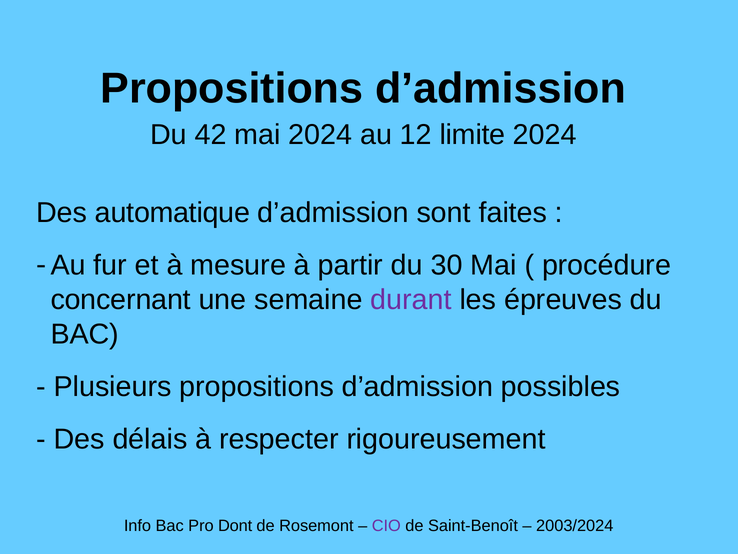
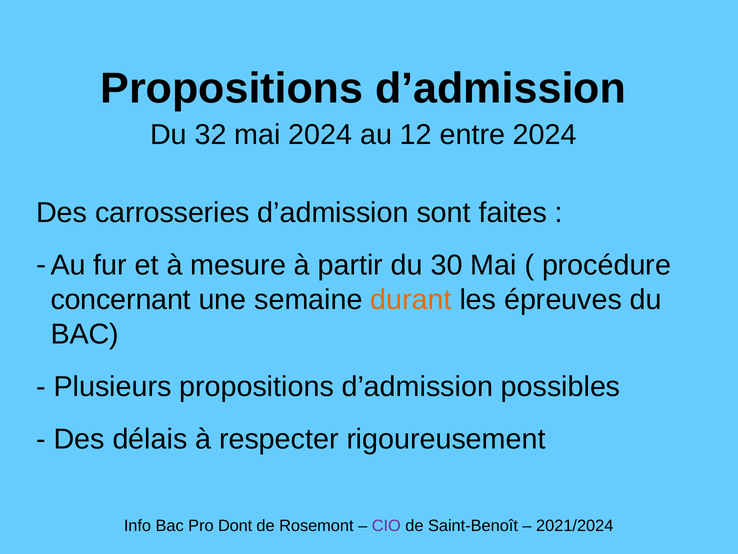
42: 42 -> 32
limite: limite -> entre
automatique: automatique -> carrosseries
durant colour: purple -> orange
2003/2024: 2003/2024 -> 2021/2024
